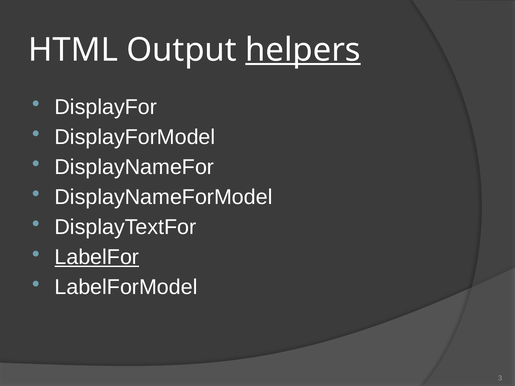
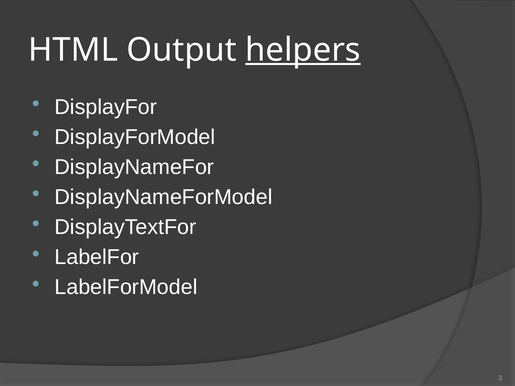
LabelFor underline: present -> none
